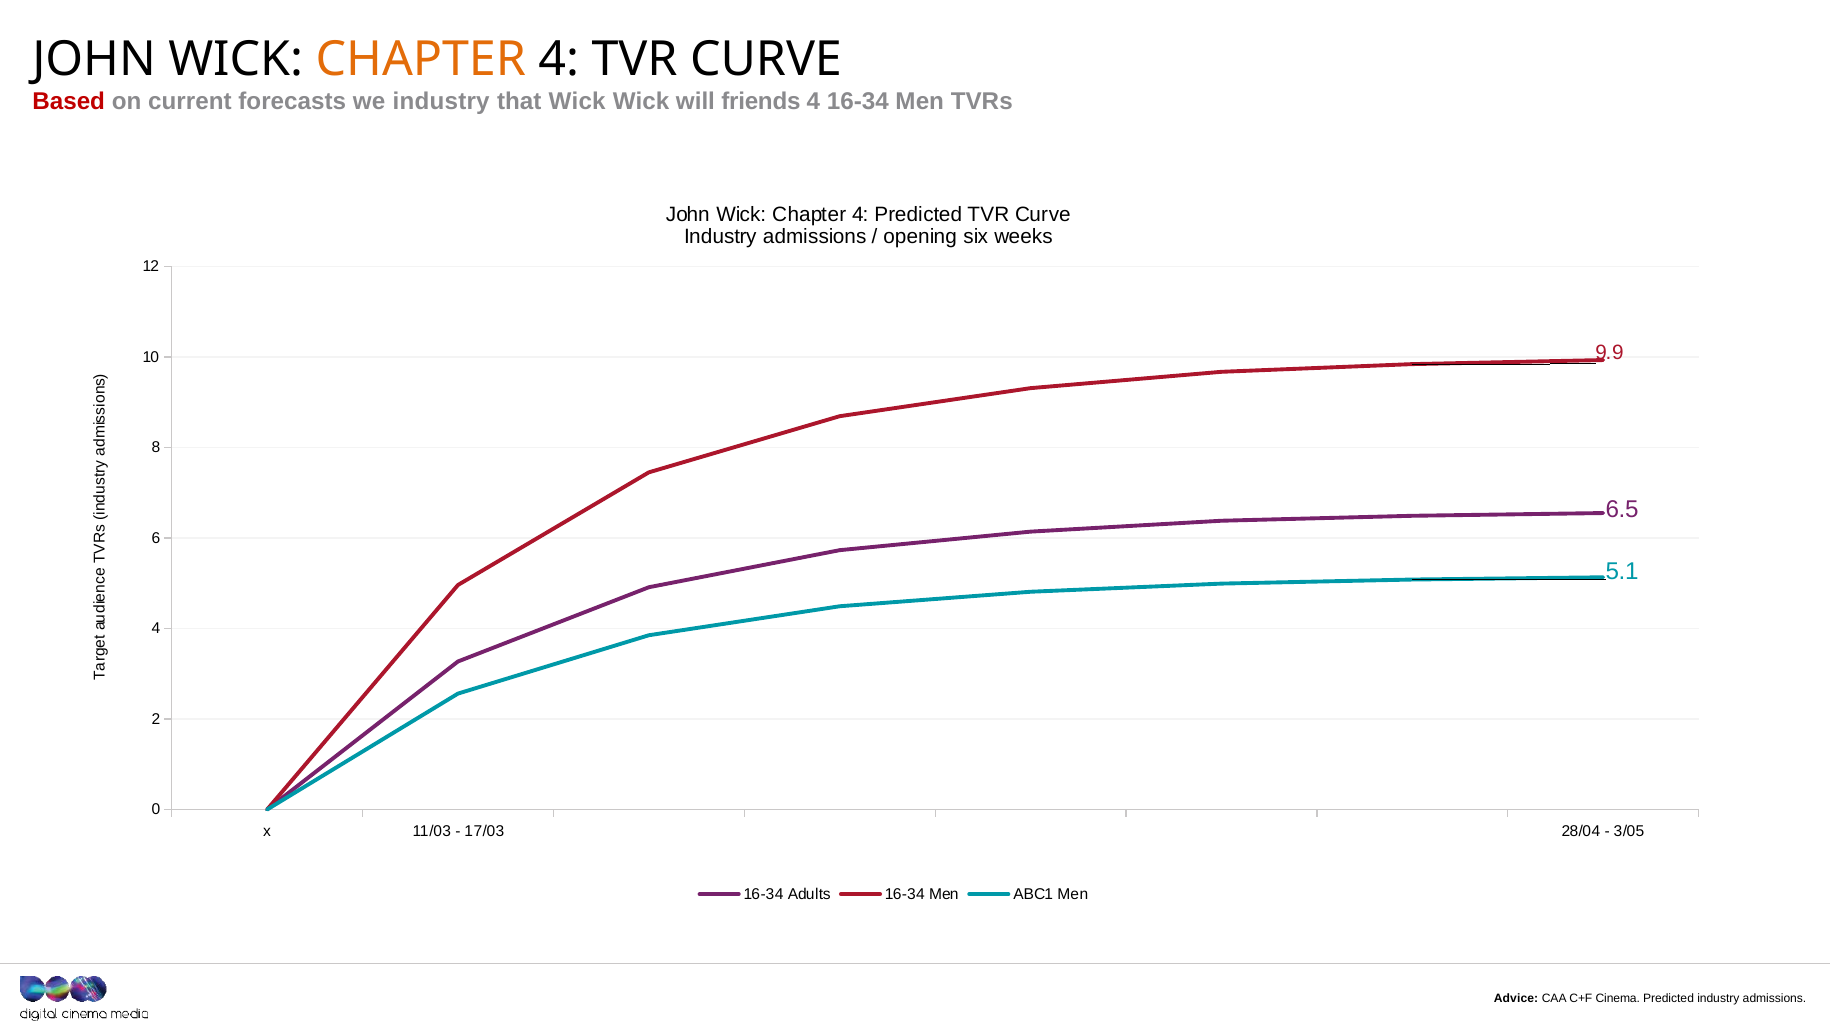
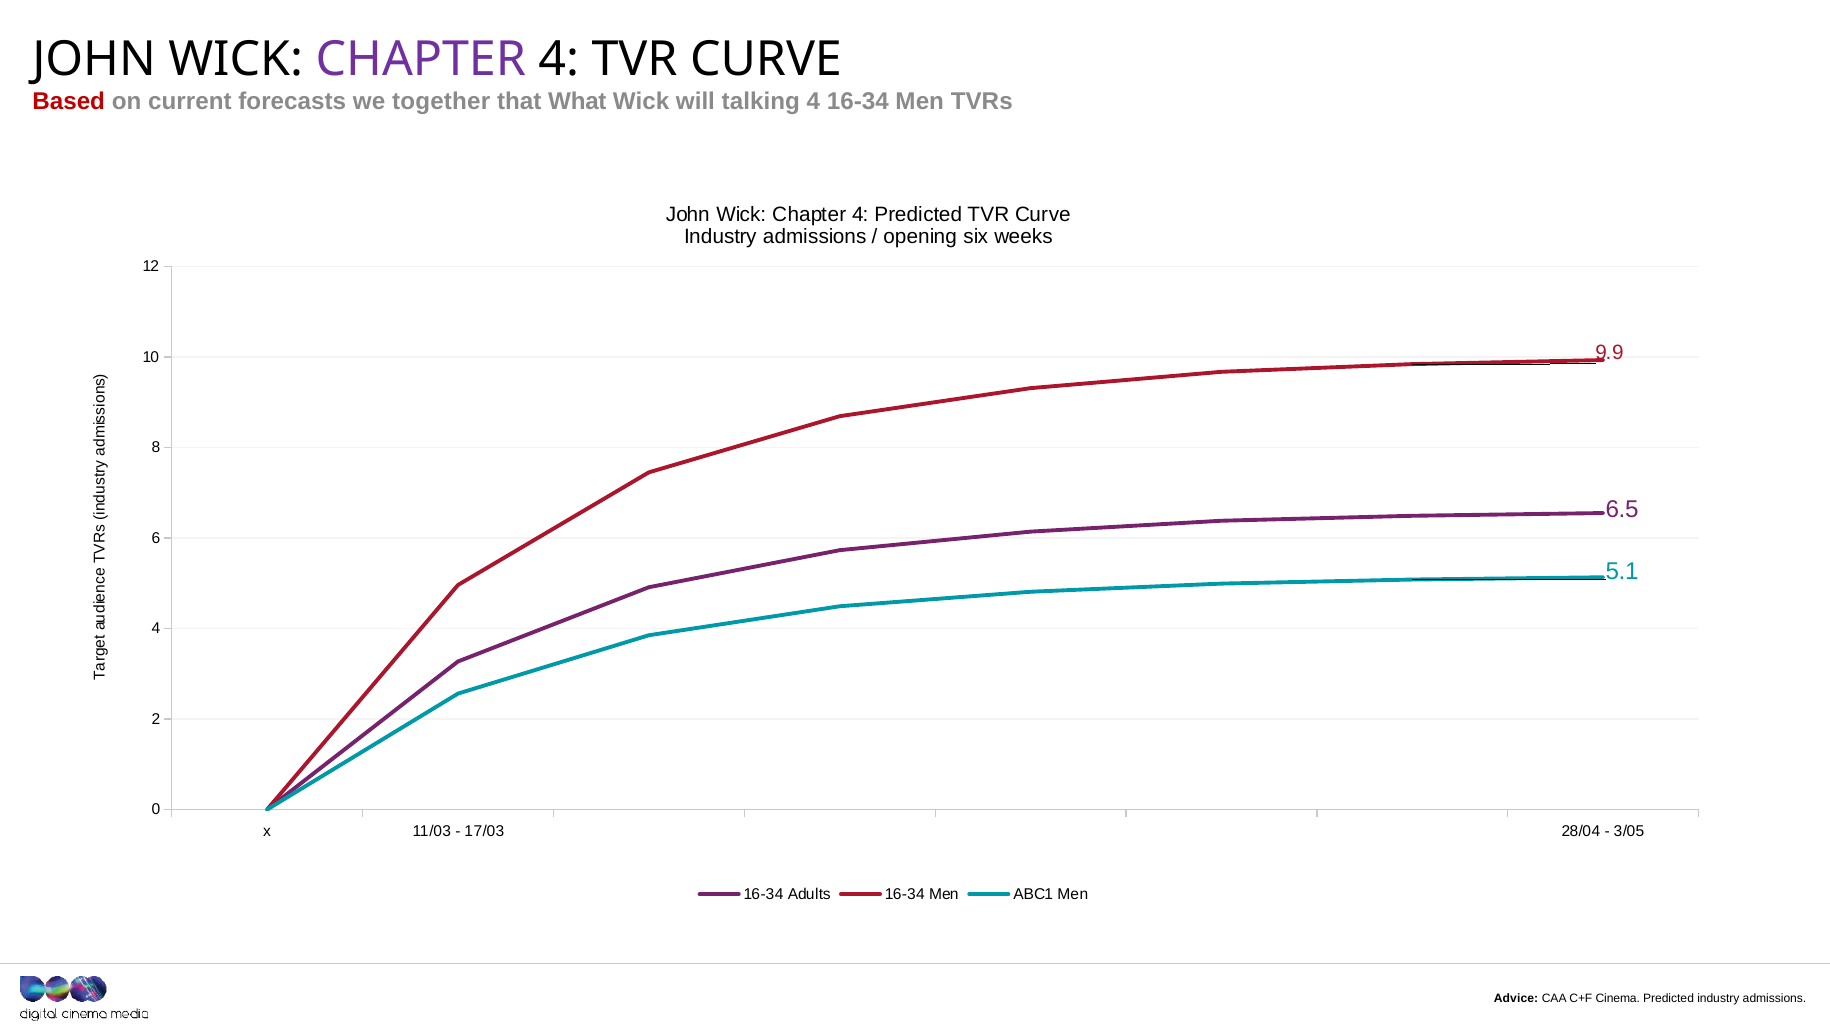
CHAPTER at (421, 60) colour: orange -> purple
we industry: industry -> together
that Wick: Wick -> What
friends: friends -> talking
